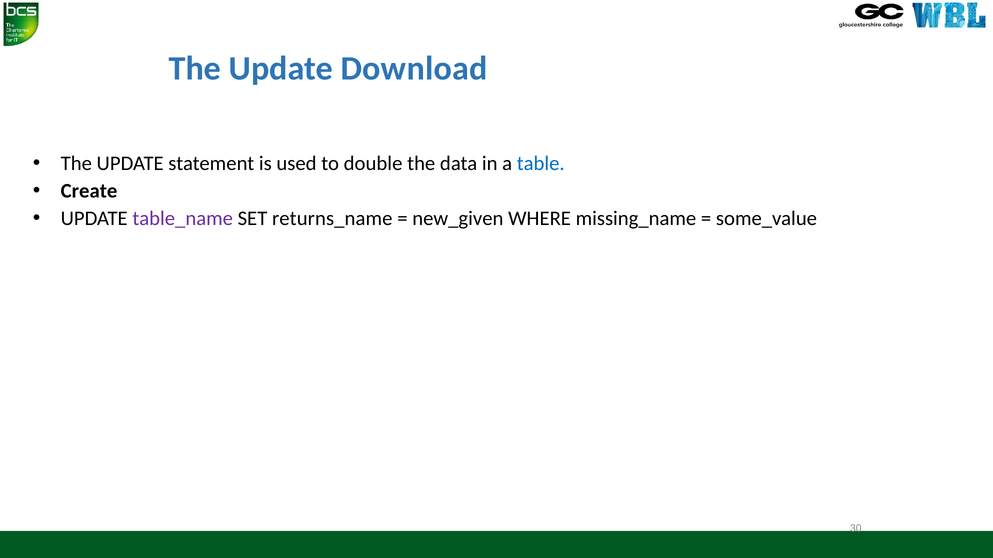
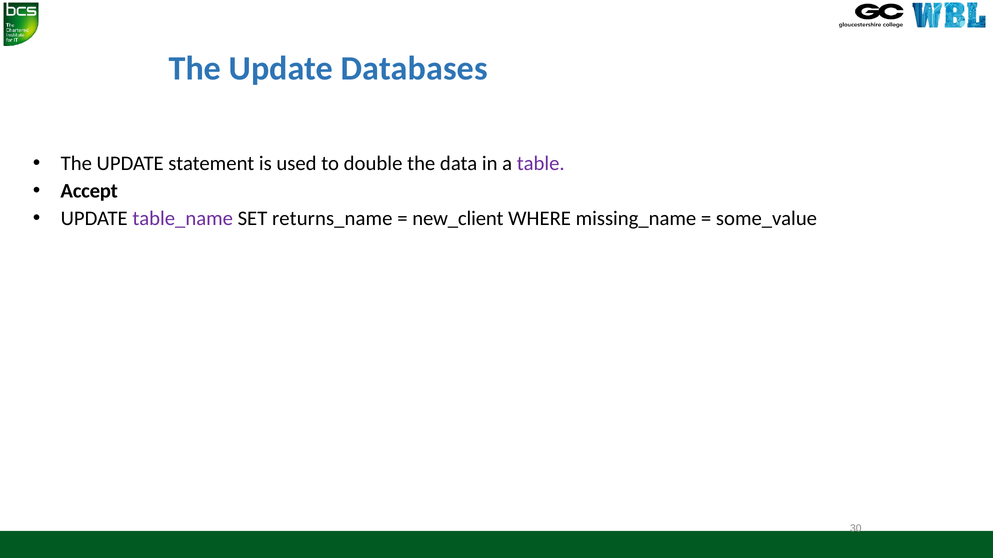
Download: Download -> Databases
table colour: blue -> purple
Create: Create -> Accept
new_given: new_given -> new_client
